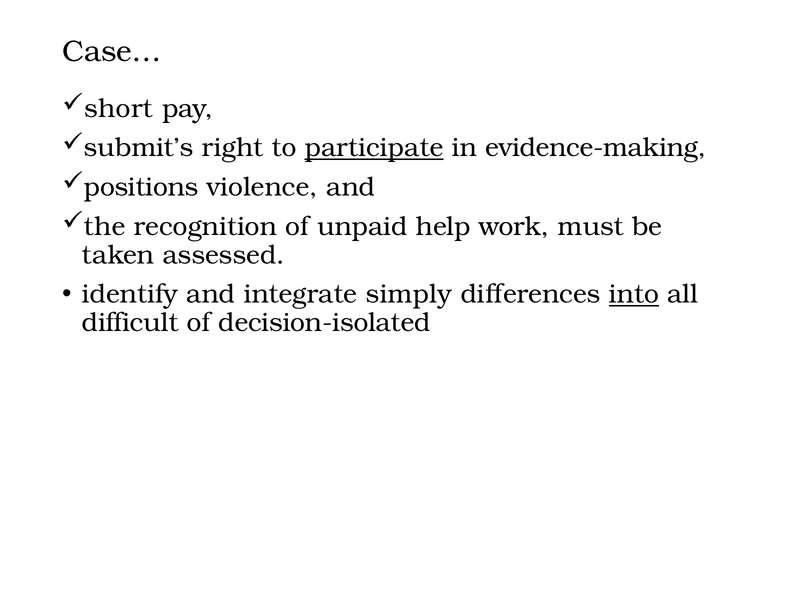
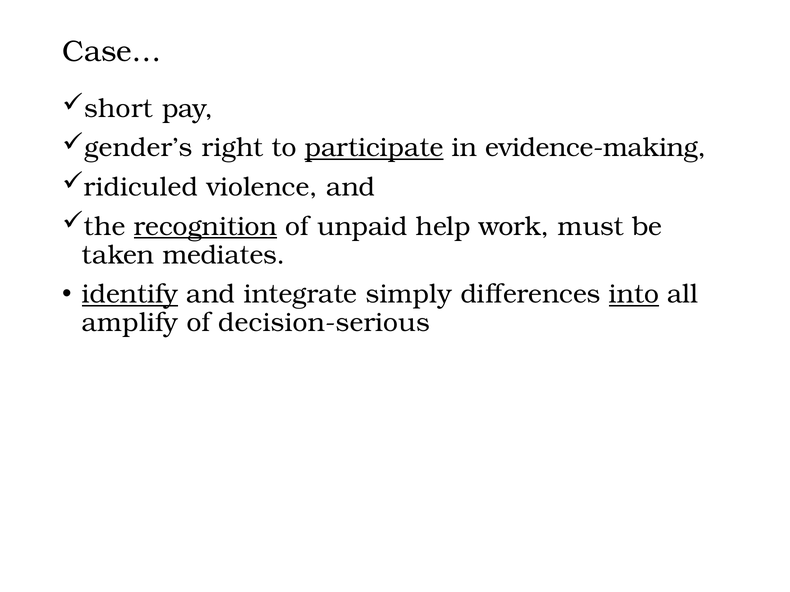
submit’s: submit’s -> gender’s
positions: positions -> ridiculed
recognition underline: none -> present
assessed: assessed -> mediates
identify underline: none -> present
difficult: difficult -> amplify
decision-isolated: decision-isolated -> decision-serious
